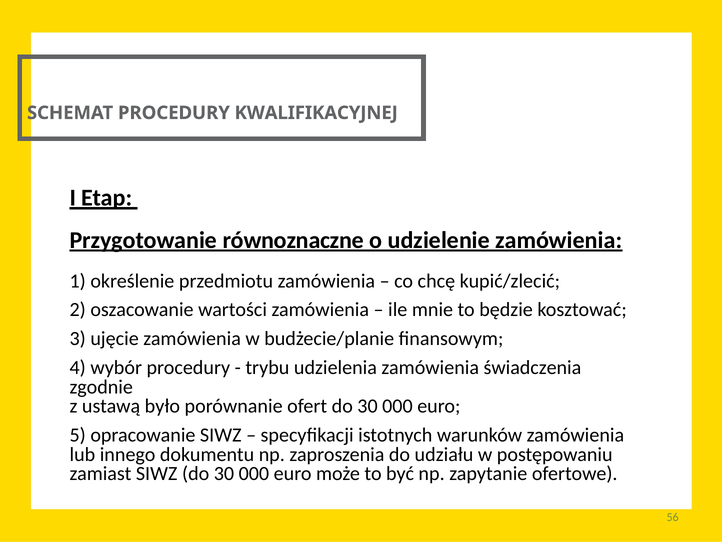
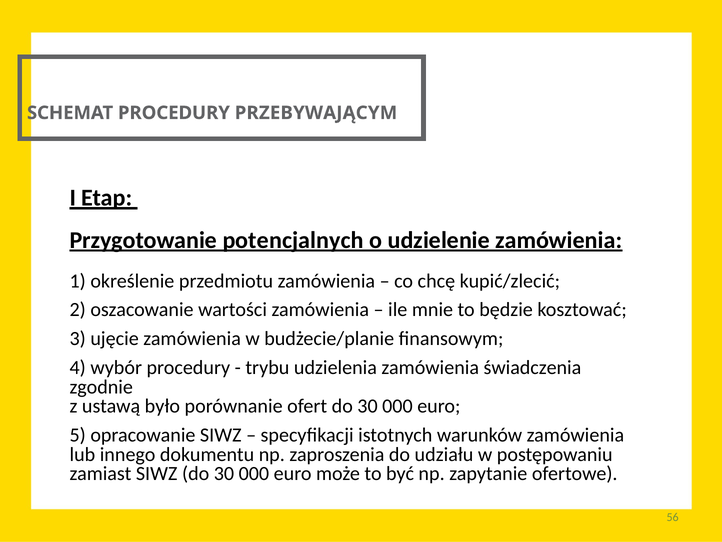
KWALIFIKACYJNEJ: KWALIFIKACYJNEJ -> PRZEBYWAJĄCYM
równoznaczne: równoznaczne -> potencjalnych
